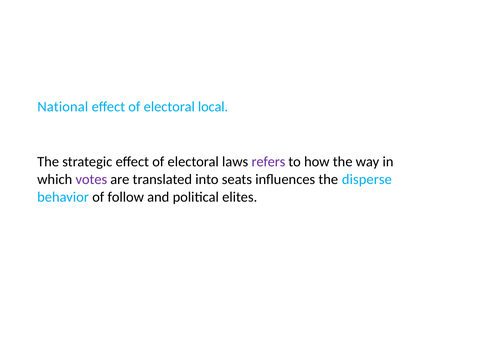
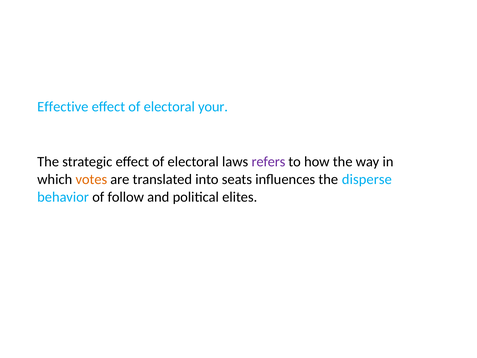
National: National -> Effective
local: local -> your
votes colour: purple -> orange
